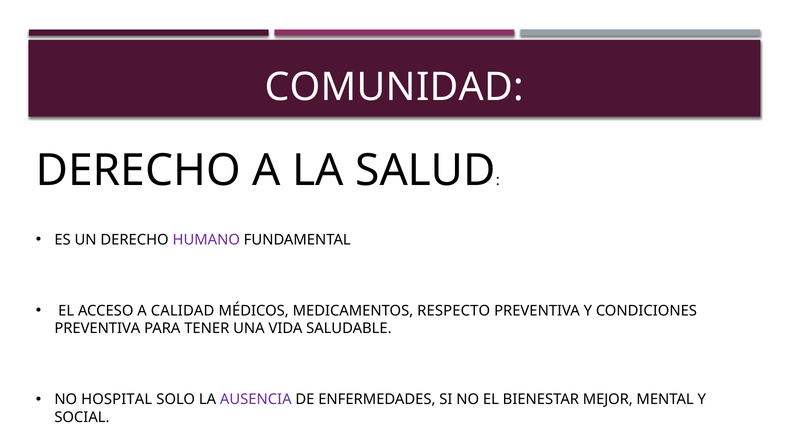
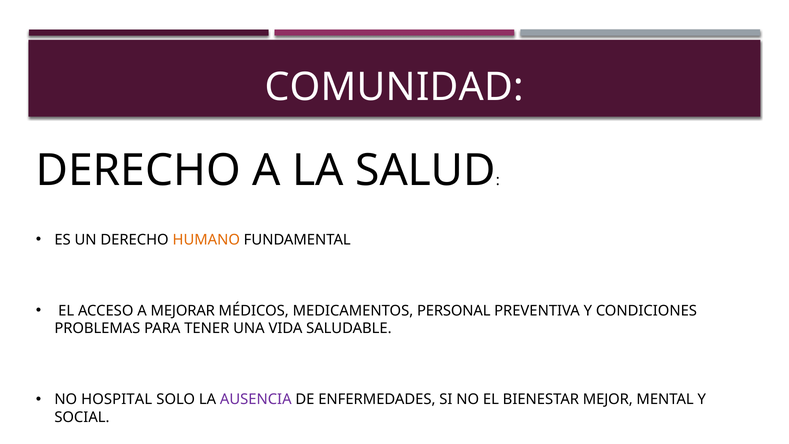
HUMANO colour: purple -> orange
CALIDAD: CALIDAD -> MEJORAR
RESPECTO: RESPECTO -> PERSONAL
PREVENTIVA at (97, 328): PREVENTIVA -> PROBLEMAS
